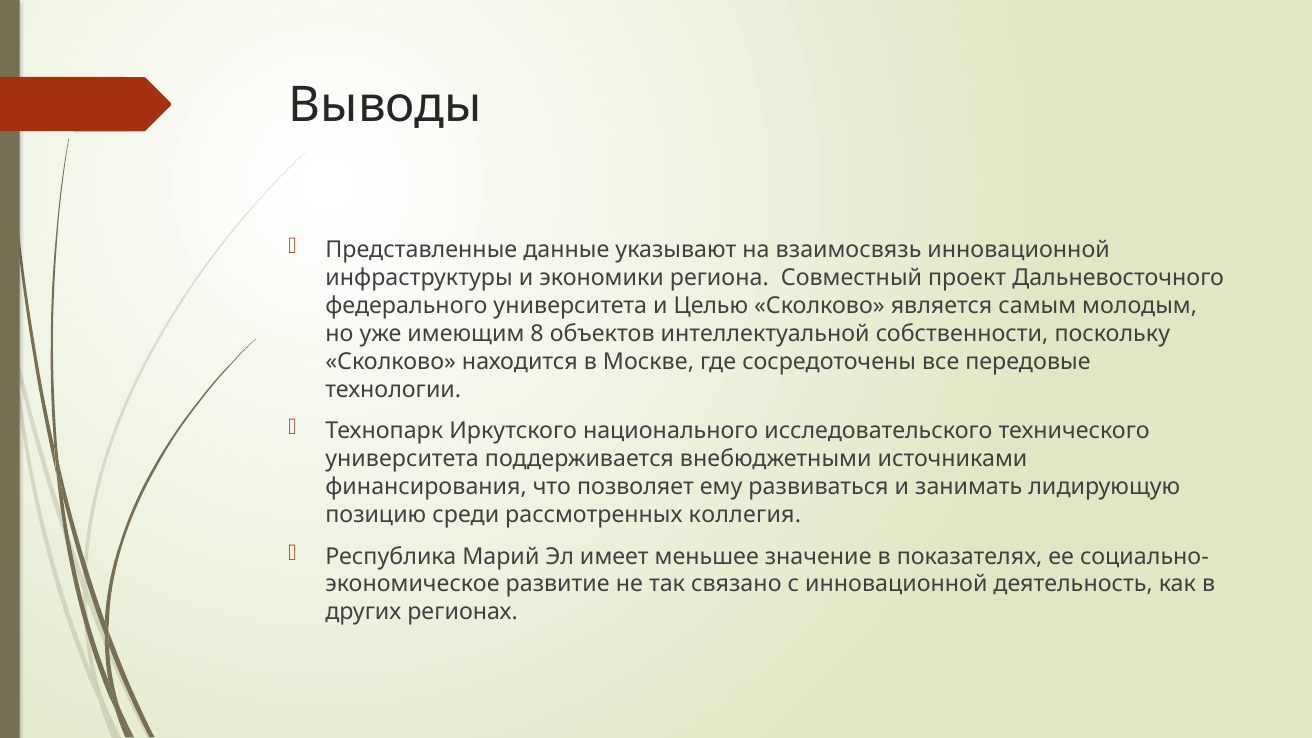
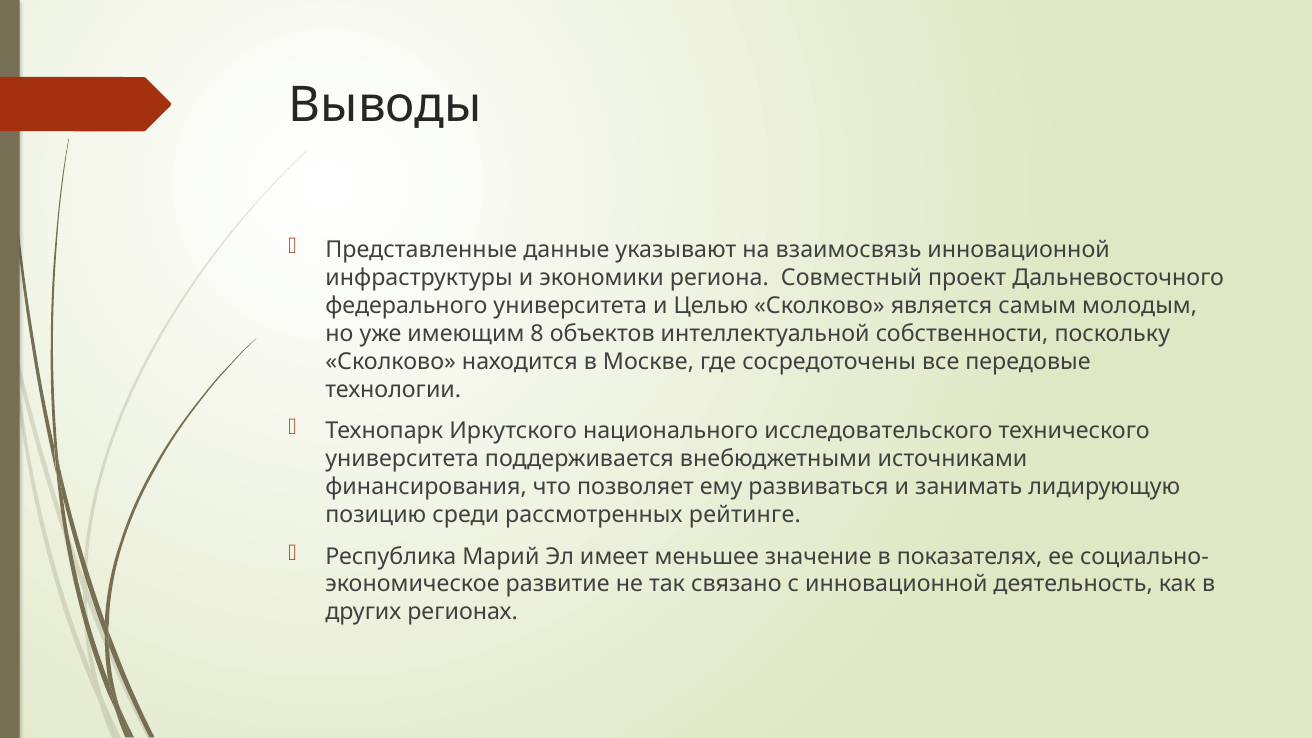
коллегия: коллегия -> рейтинге
